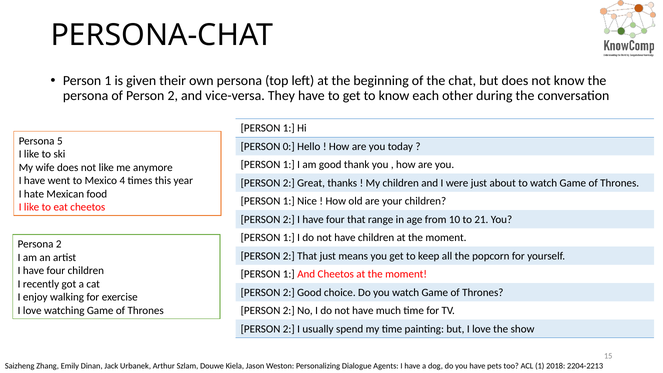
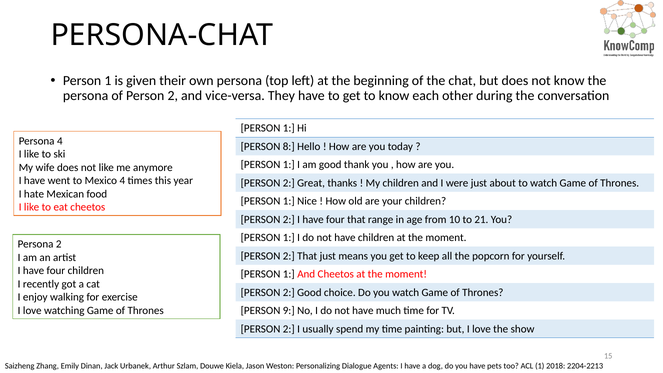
Persona 5: 5 -> 4
0: 0 -> 8
2 at (289, 311): 2 -> 9
